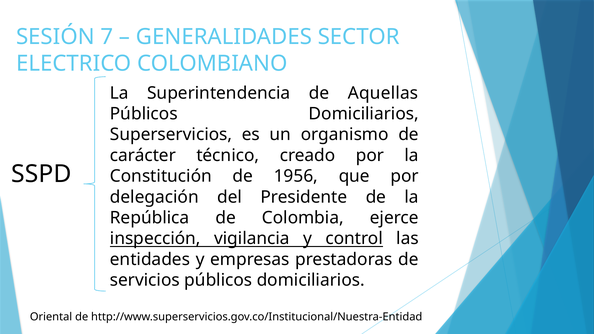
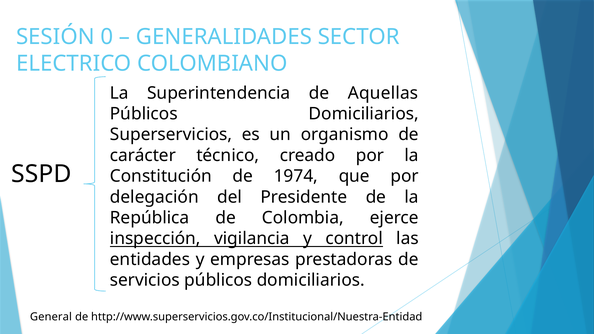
7: 7 -> 0
1956: 1956 -> 1974
Oriental: Oriental -> General
